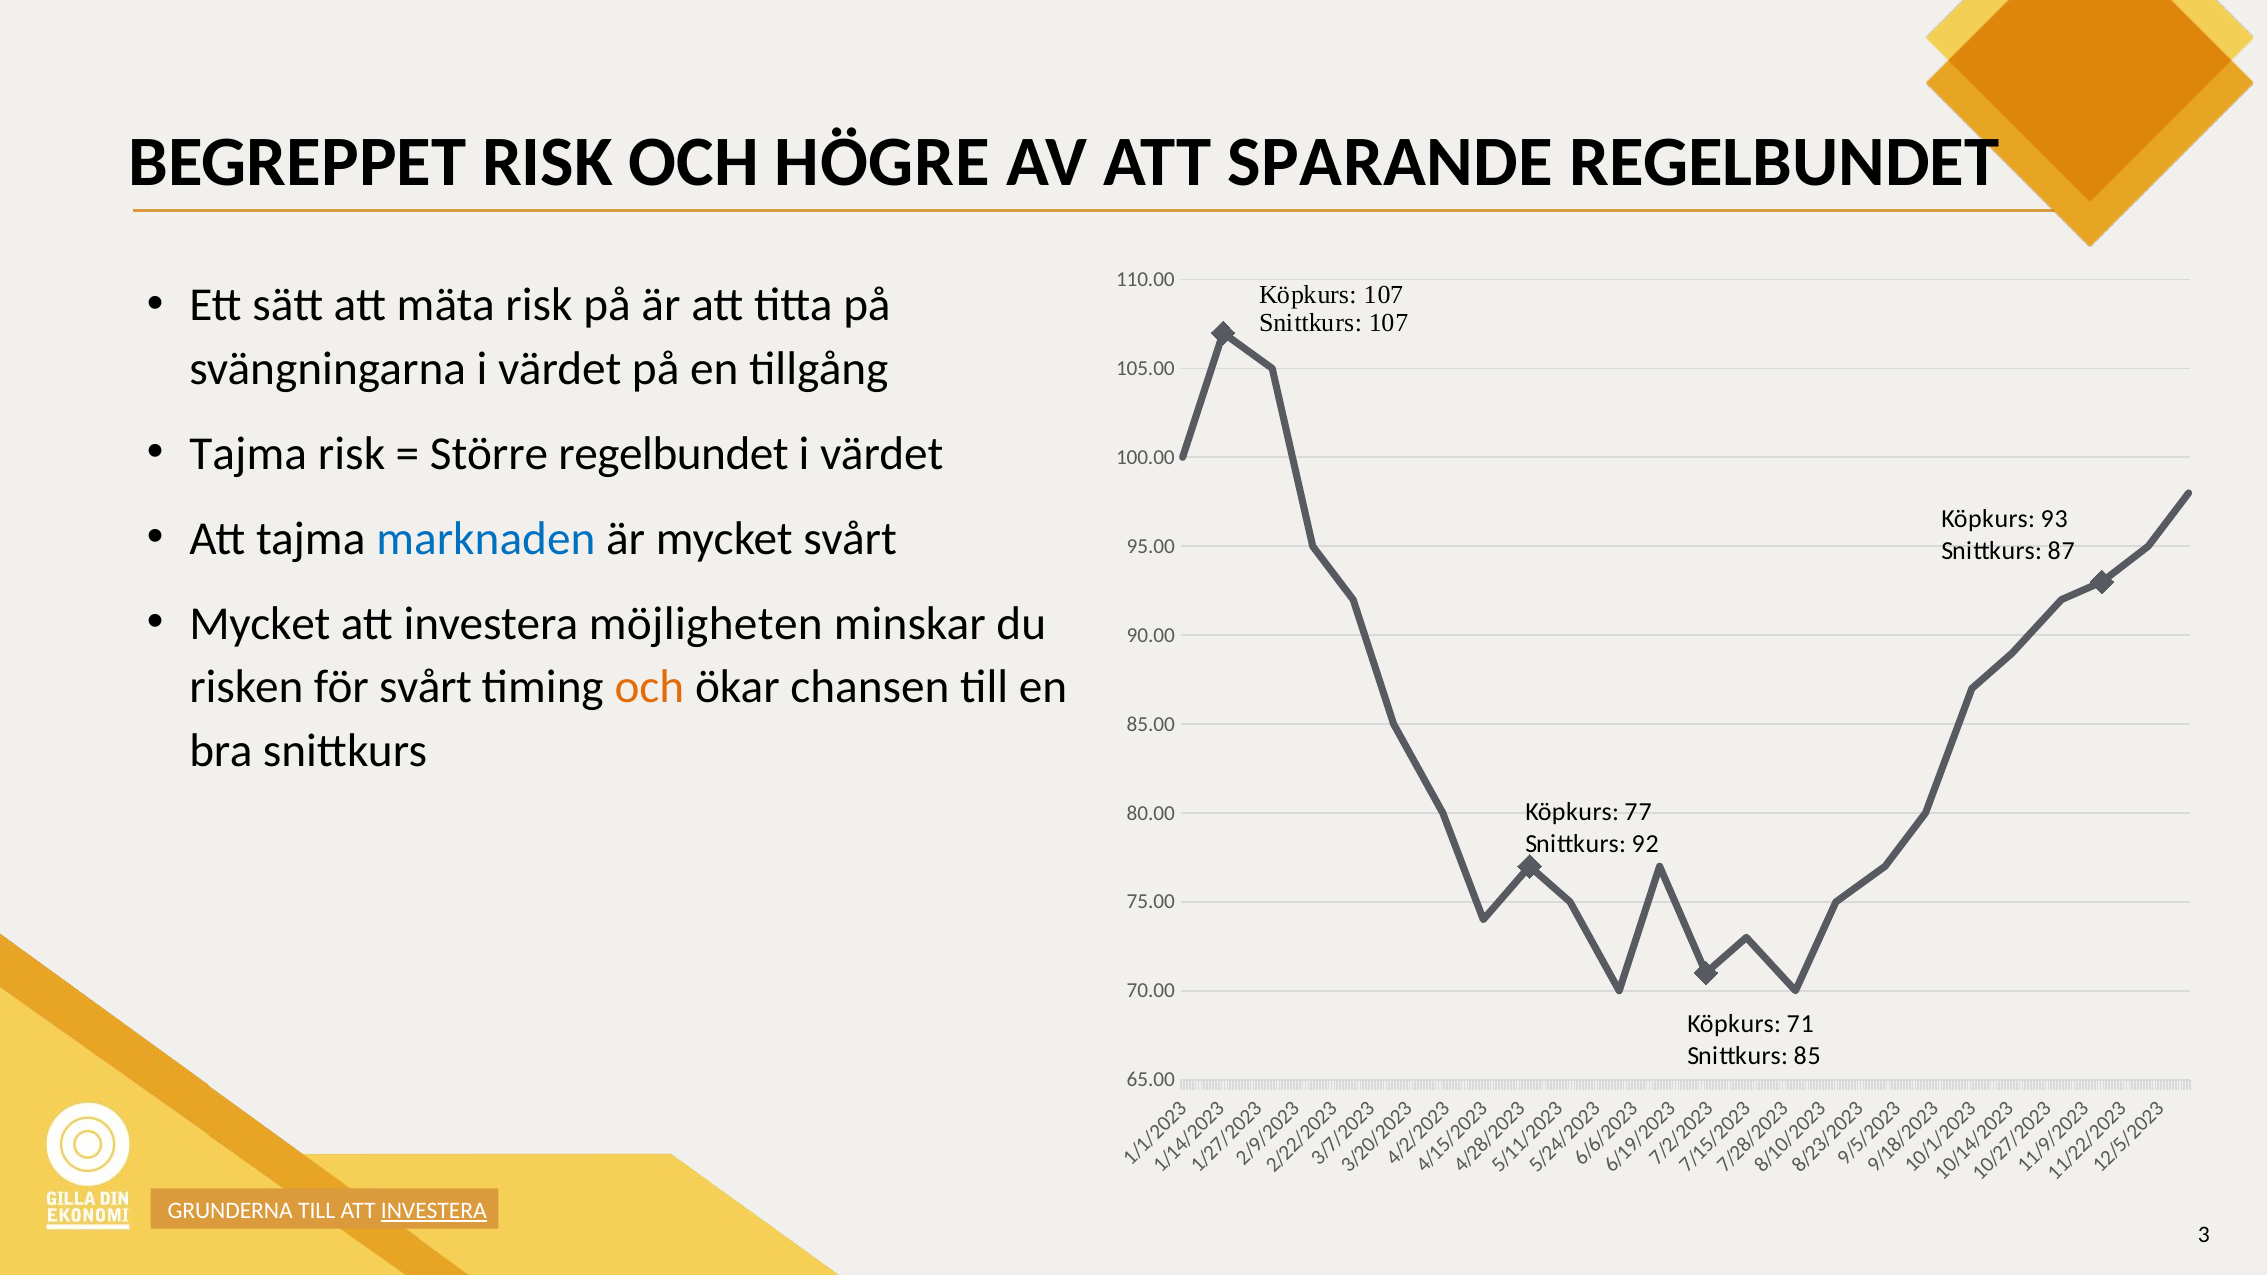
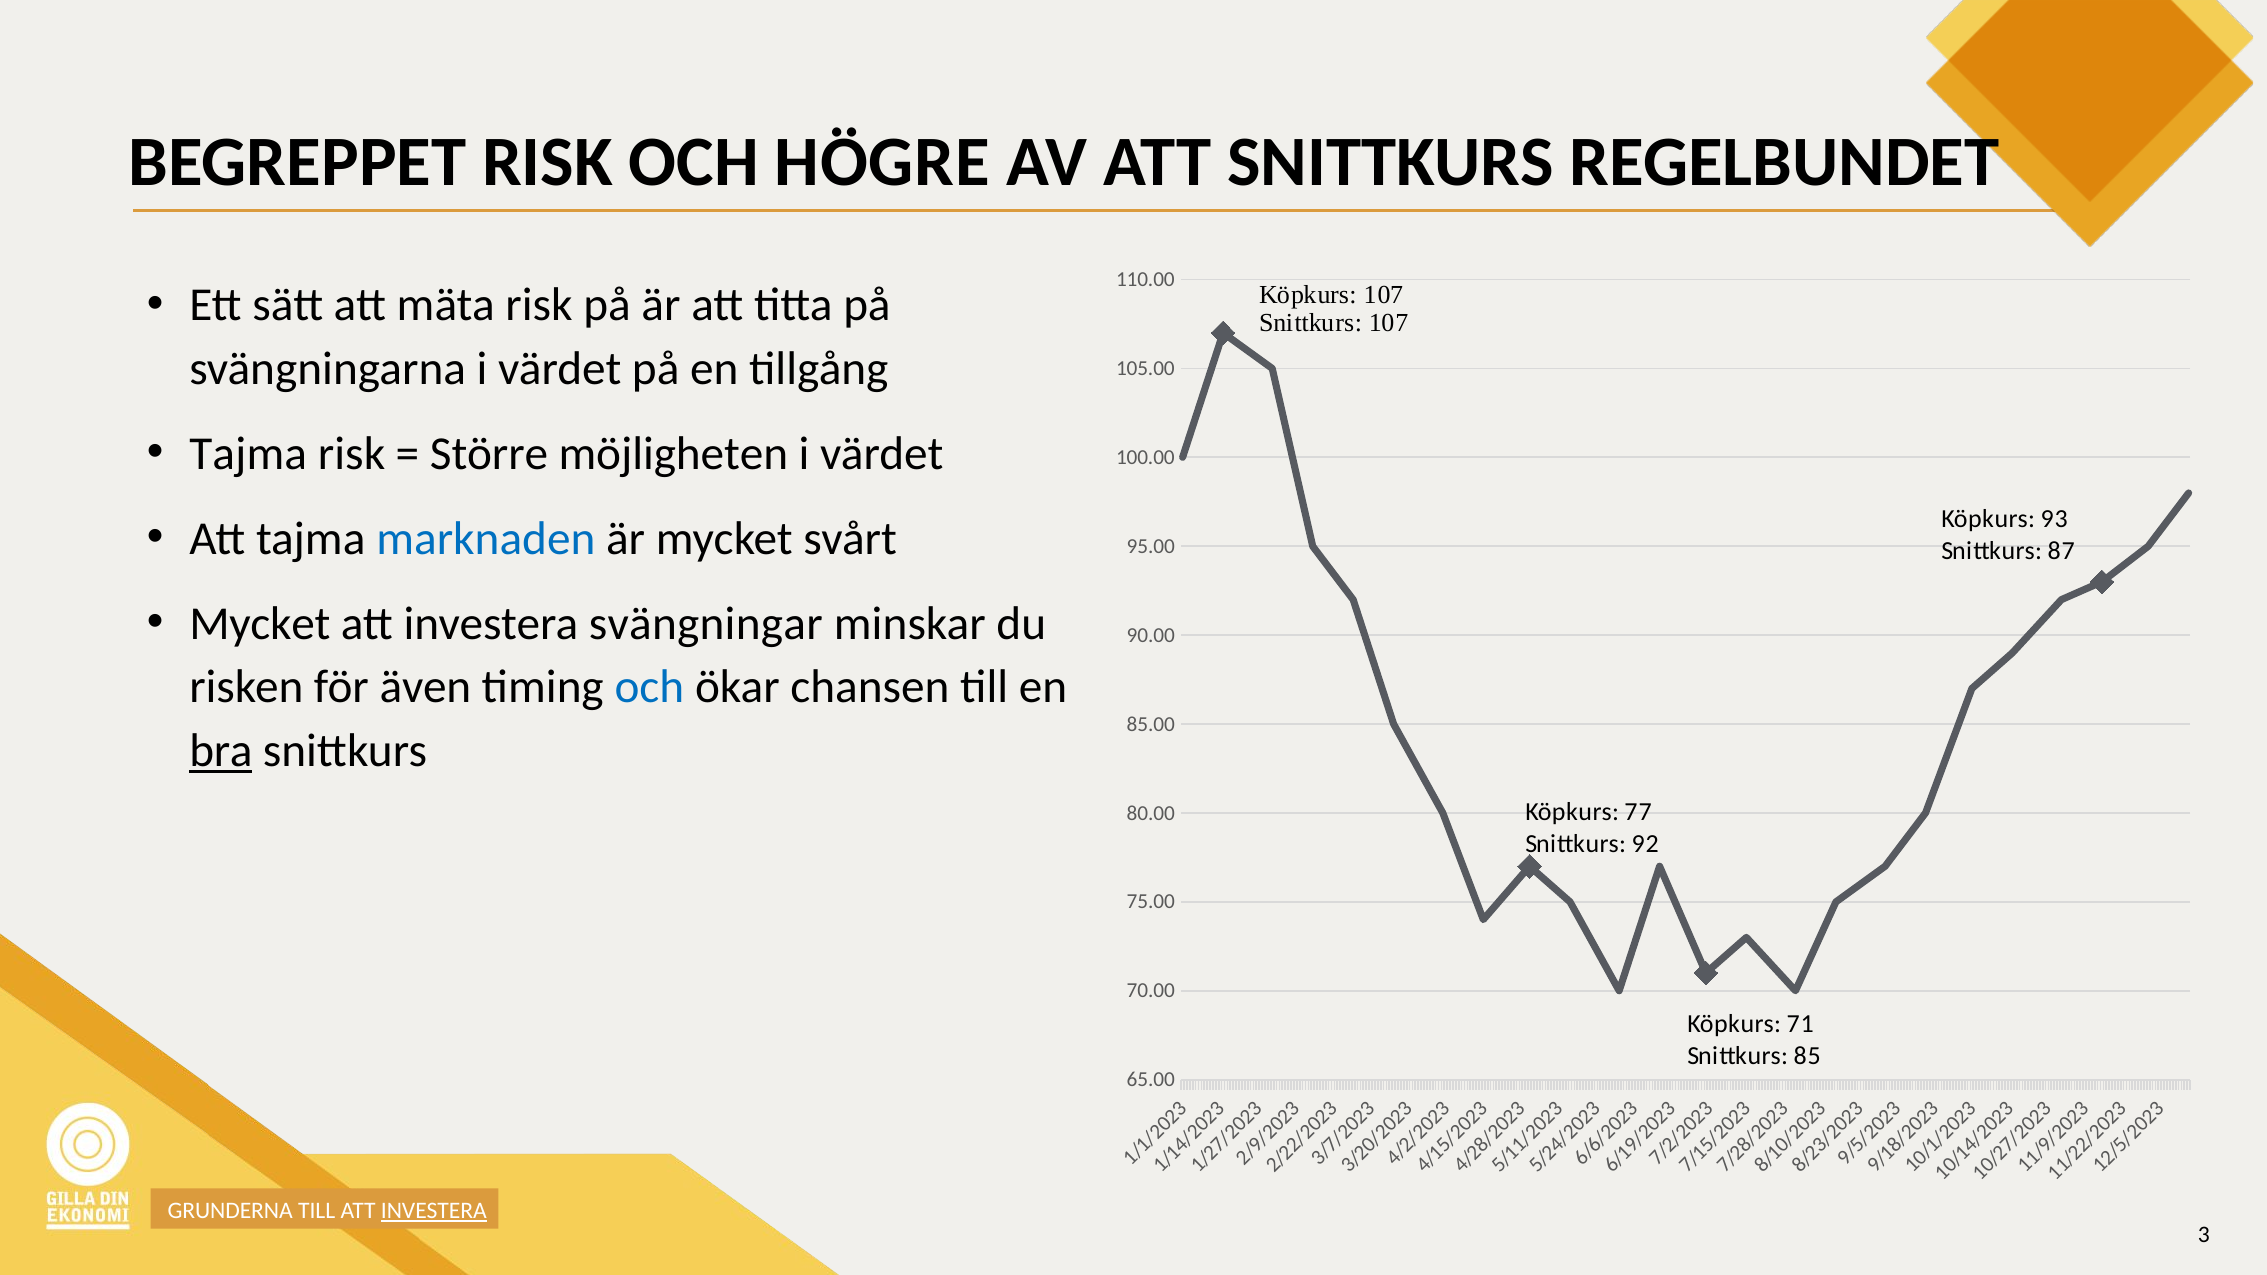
ATT SPARANDE: SPARANDE -> SNITTKURS
Större regelbundet: regelbundet -> möjligheten
möjligheten: möjligheten -> svängningar
för svårt: svårt -> även
och at (649, 687) colour: orange -> blue
bra underline: none -> present
